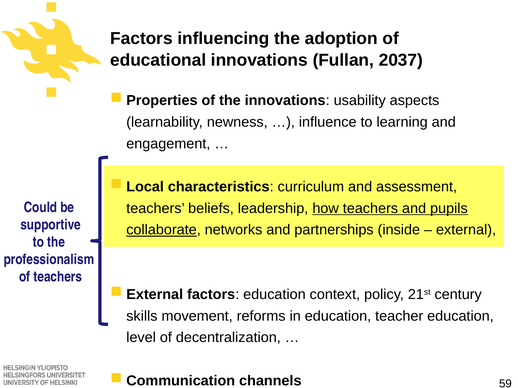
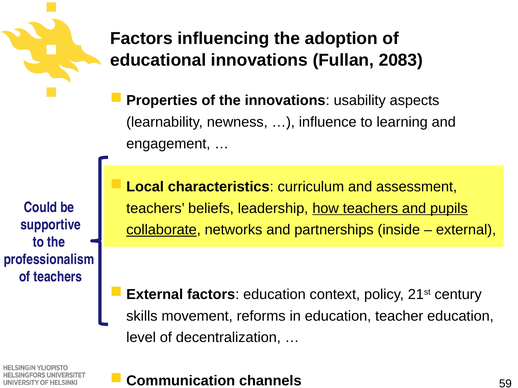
2037: 2037 -> 2083
